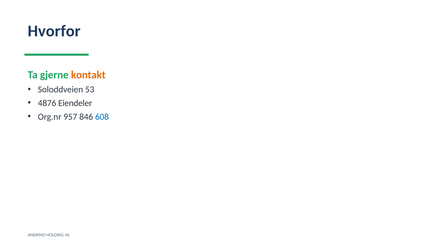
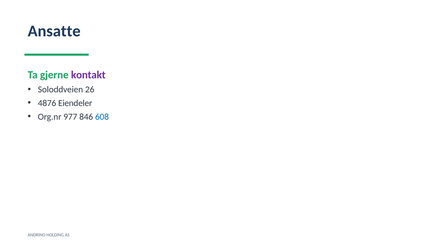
Hvorfor: Hvorfor -> Ansatte
kontakt colour: orange -> purple
53: 53 -> 26
957: 957 -> 977
